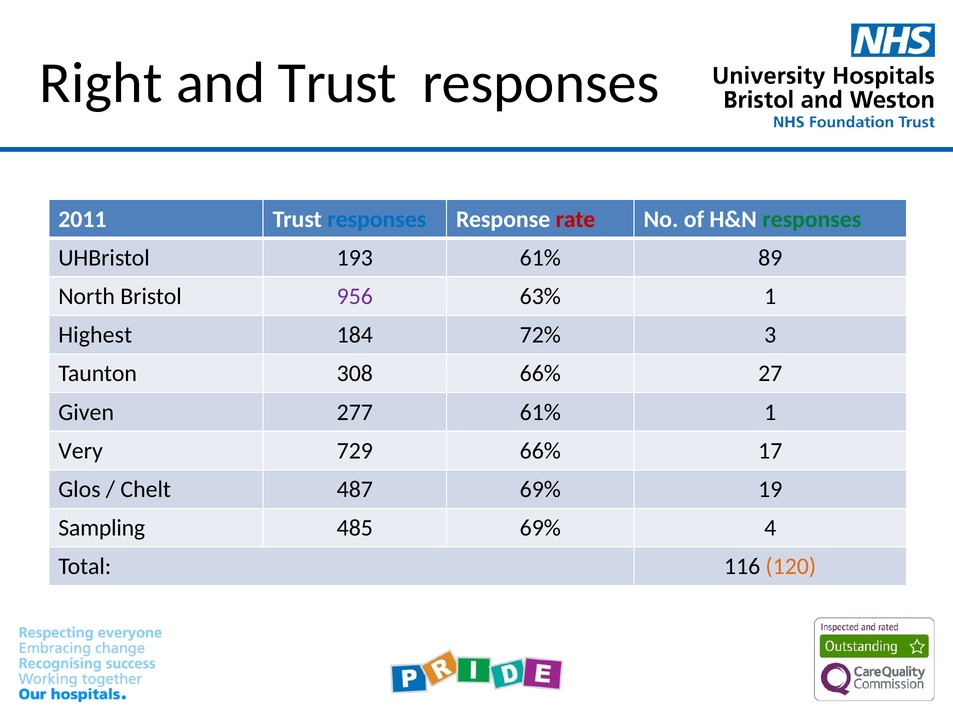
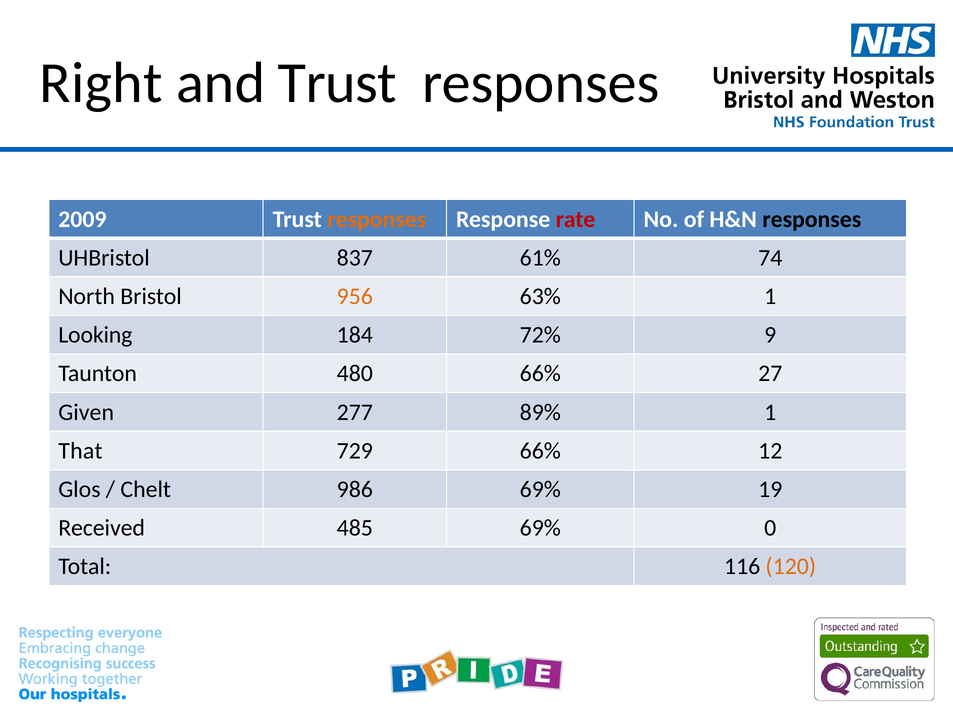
2011: 2011 -> 2009
responses at (377, 219) colour: blue -> orange
responses at (812, 219) colour: green -> black
193: 193 -> 837
89: 89 -> 74
956 colour: purple -> orange
Highest: Highest -> Looking
3: 3 -> 9
308: 308 -> 480
277 61%: 61% -> 89%
Very: Very -> That
17: 17 -> 12
487: 487 -> 986
Sampling: Sampling -> Received
4: 4 -> 0
